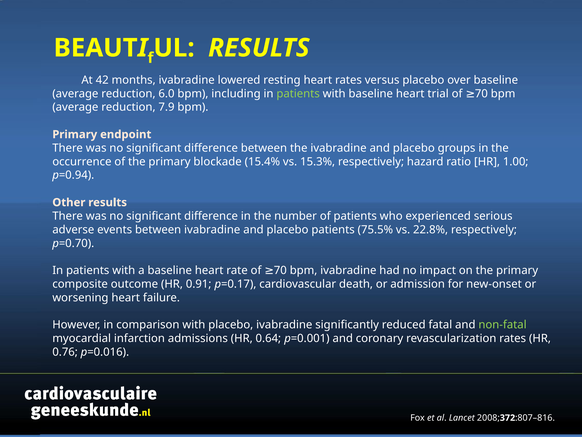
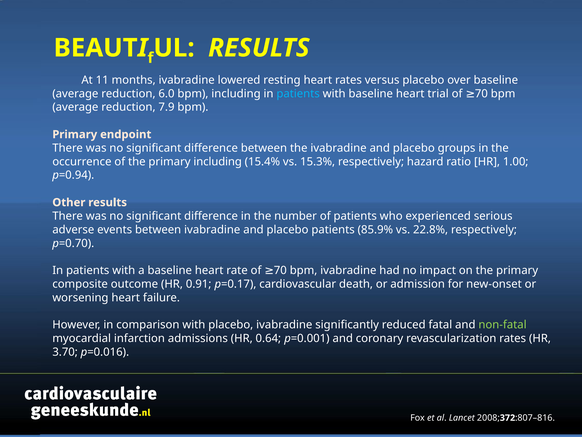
42: 42 -> 11
patients at (298, 94) colour: light green -> light blue
primary blockade: blockade -> including
75.5%: 75.5% -> 85.9%
0.76: 0.76 -> 3.70
